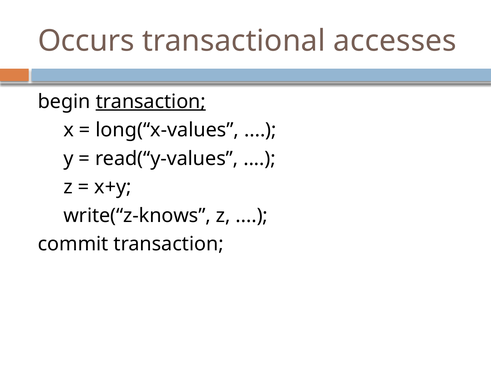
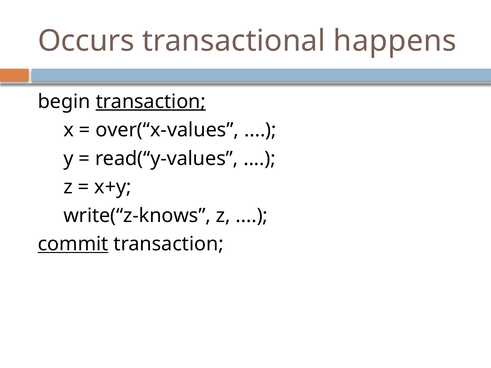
accesses: accesses -> happens
long(“x-values: long(“x-values -> over(“x-values
commit underline: none -> present
